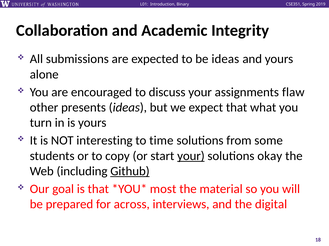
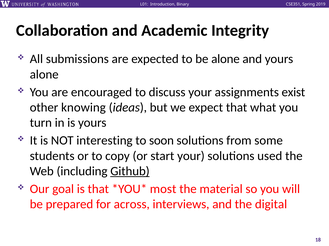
be ideas: ideas -> alone
flaw: flaw -> exist
presents: presents -> knowing
time: time -> soon
your at (191, 156) underline: present -> none
okay: okay -> used
